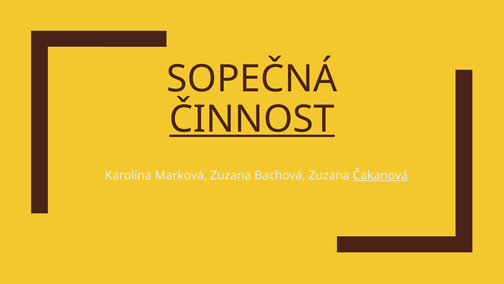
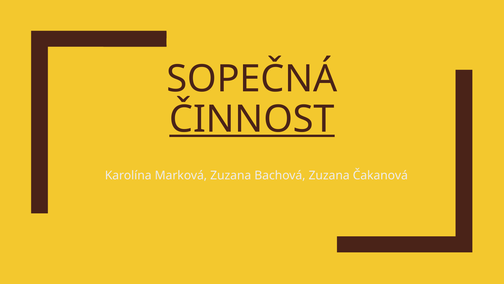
Čakanová underline: present -> none
